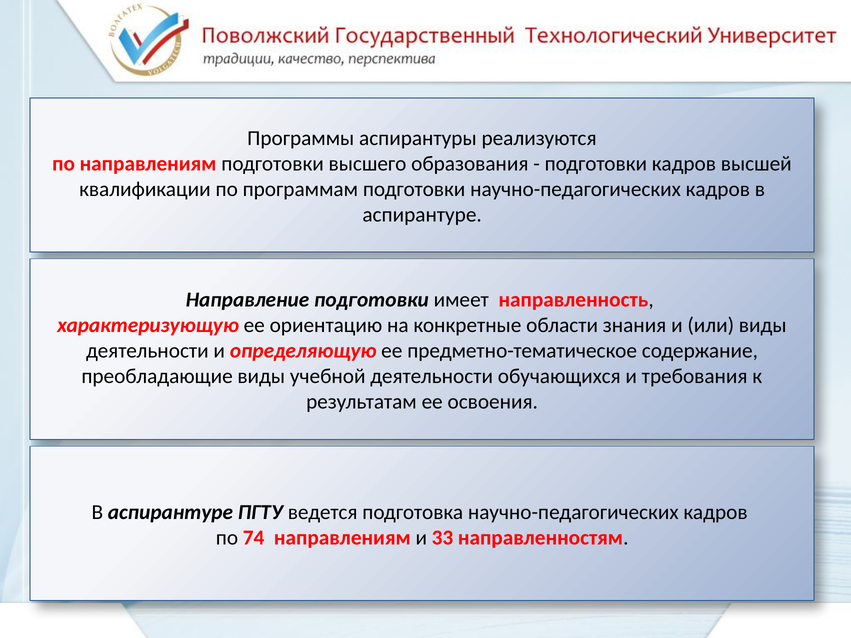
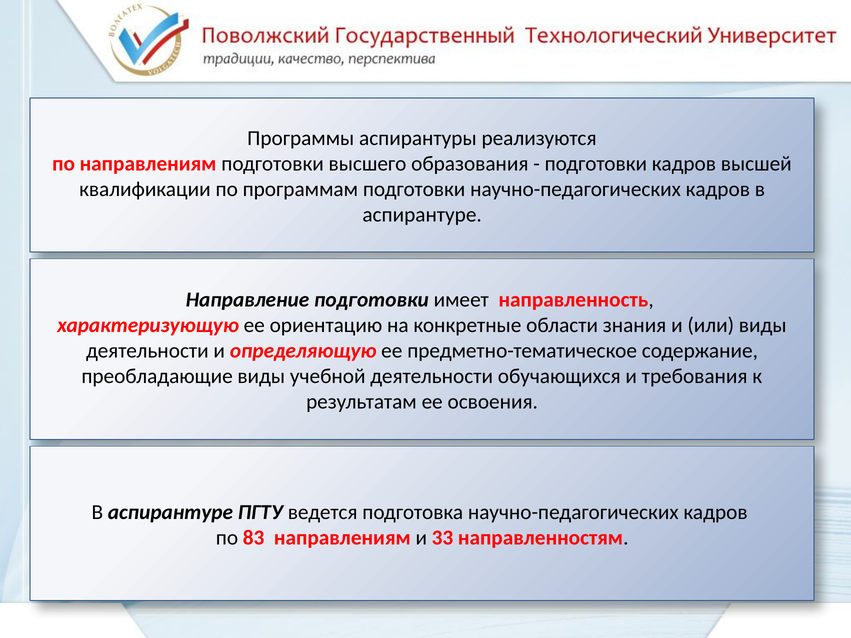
74: 74 -> 83
